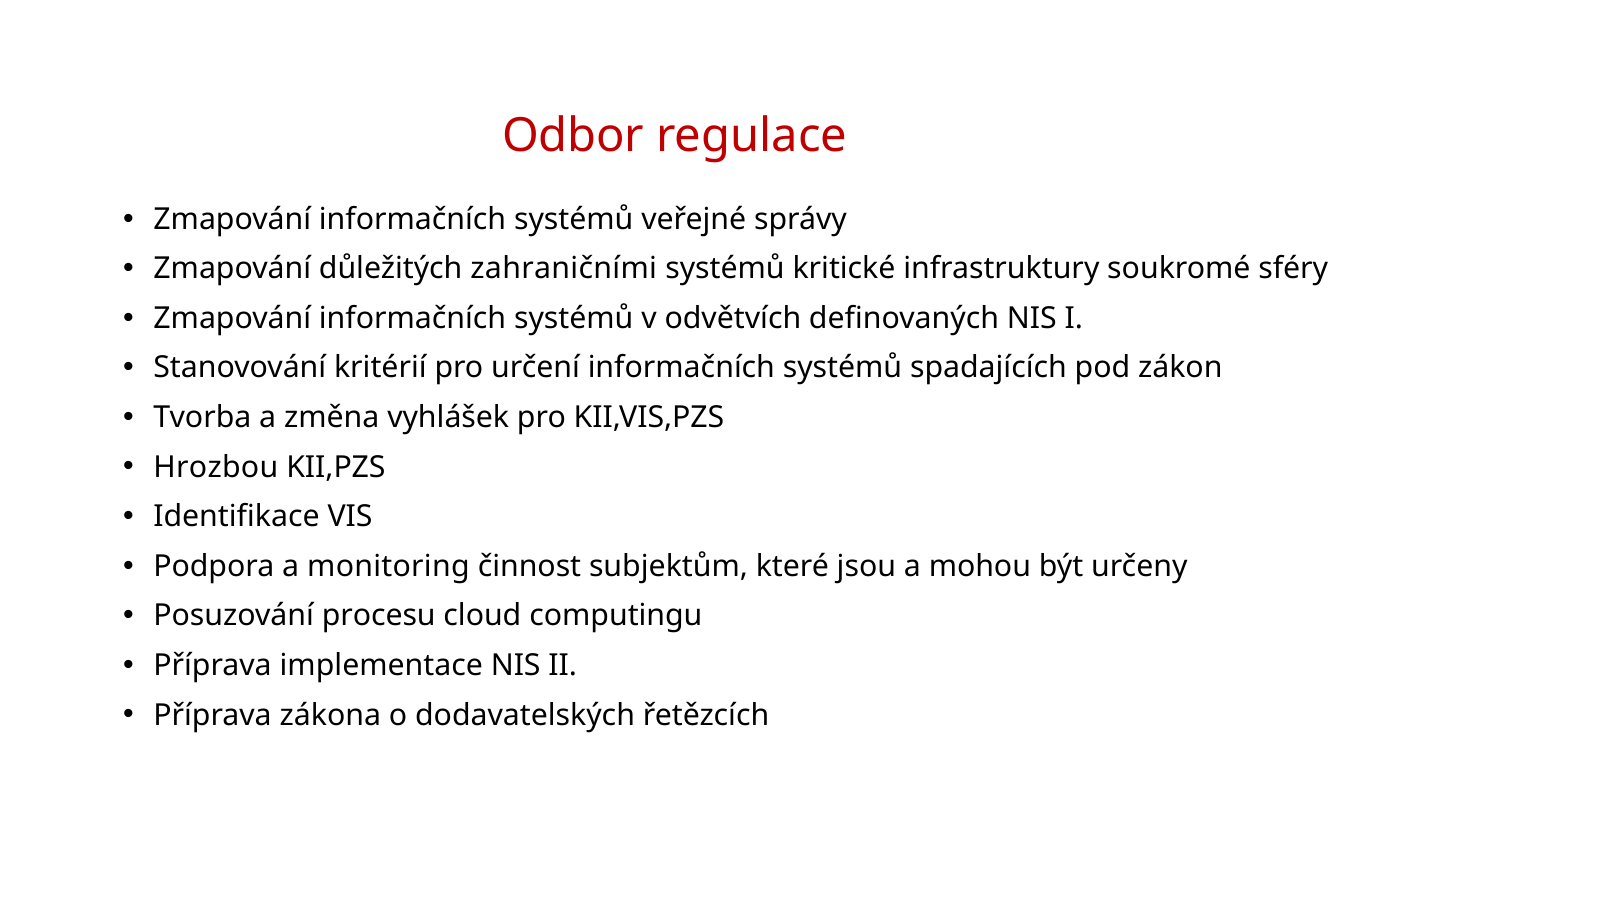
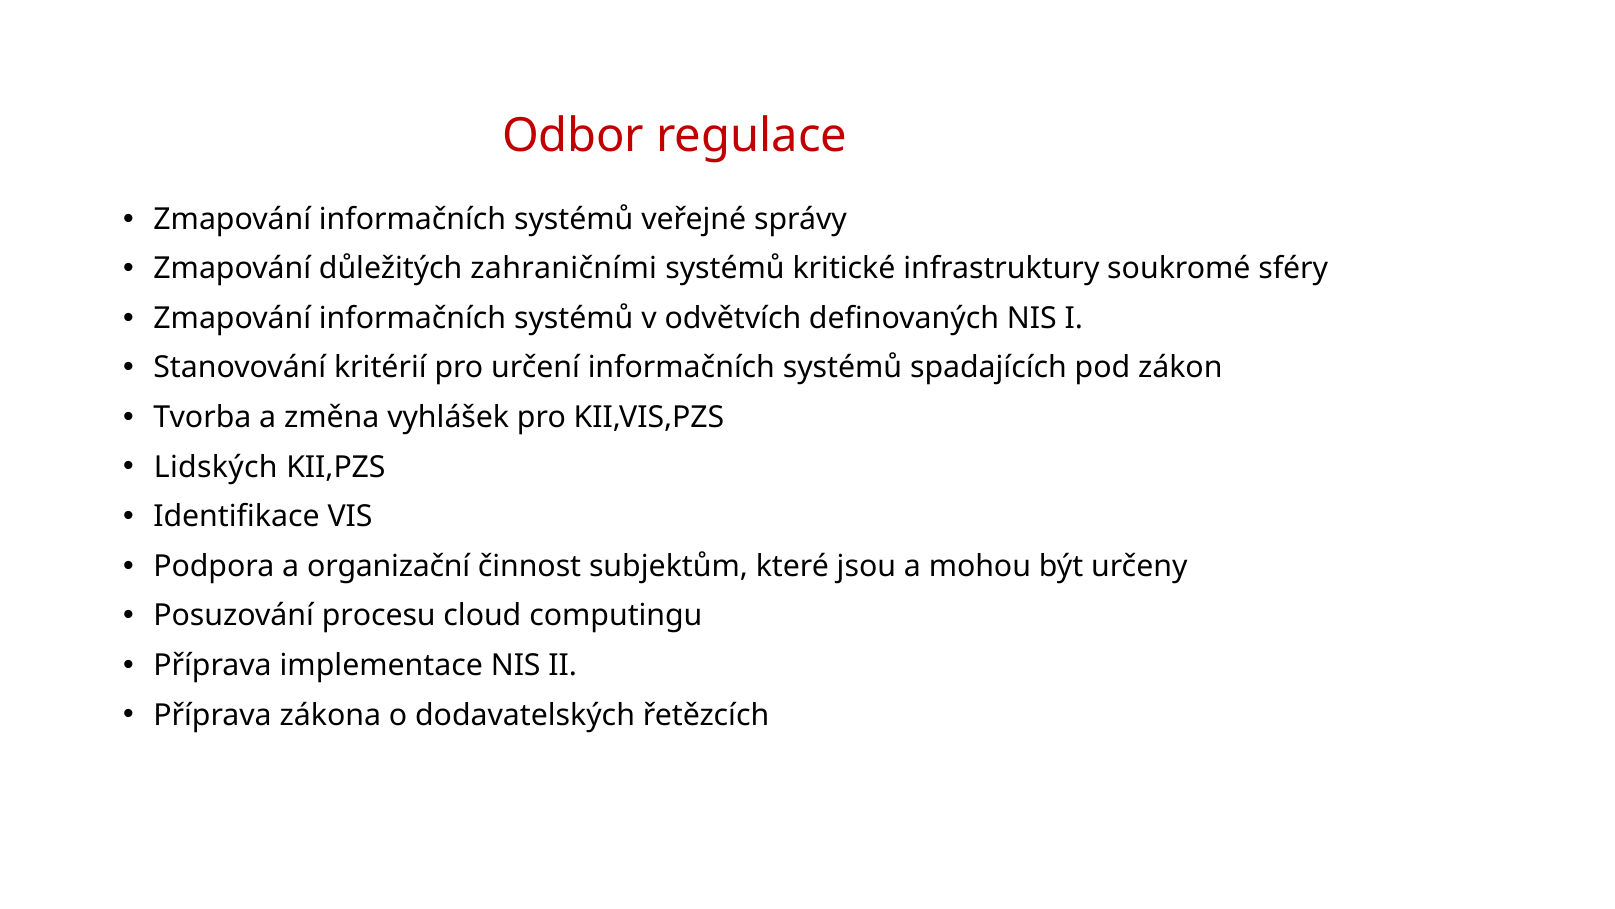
Hrozbou: Hrozbou -> Lidských
monitoring: monitoring -> organizační
